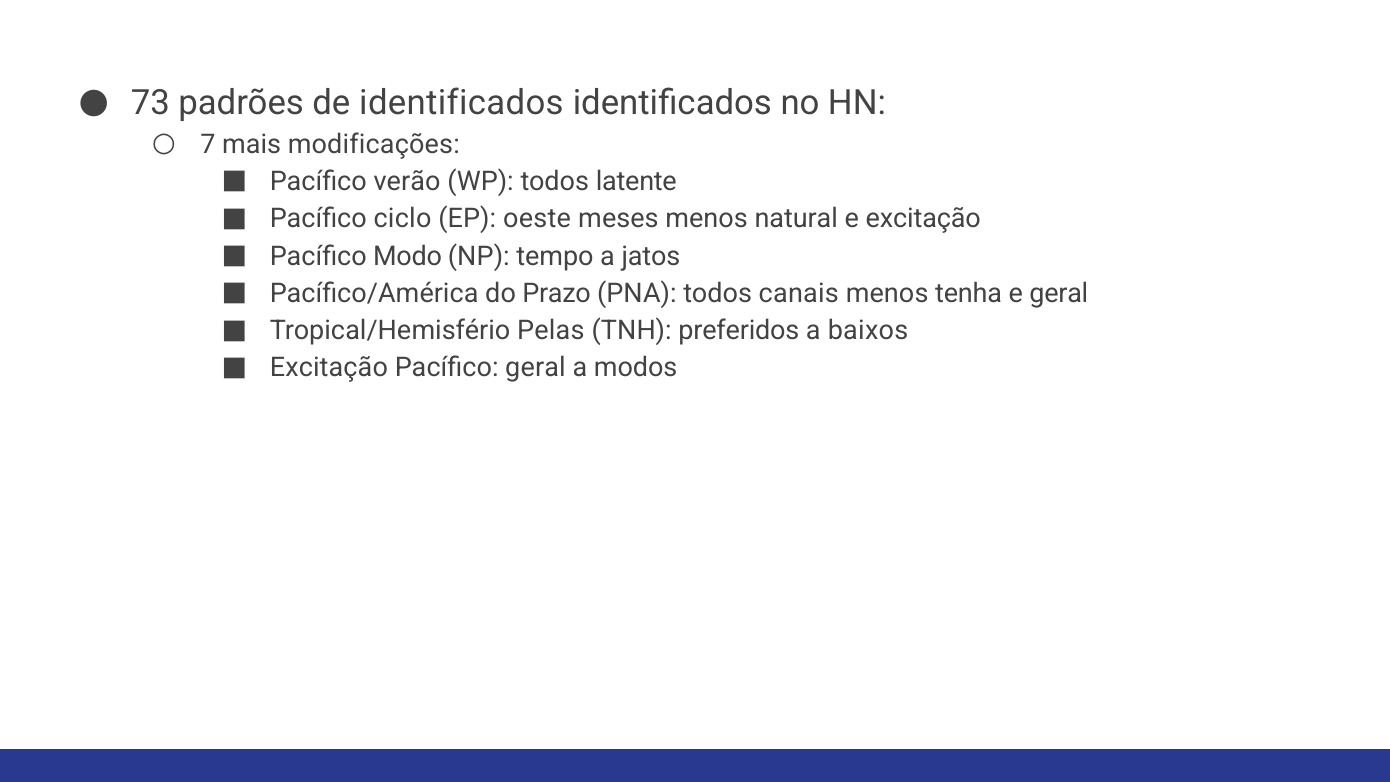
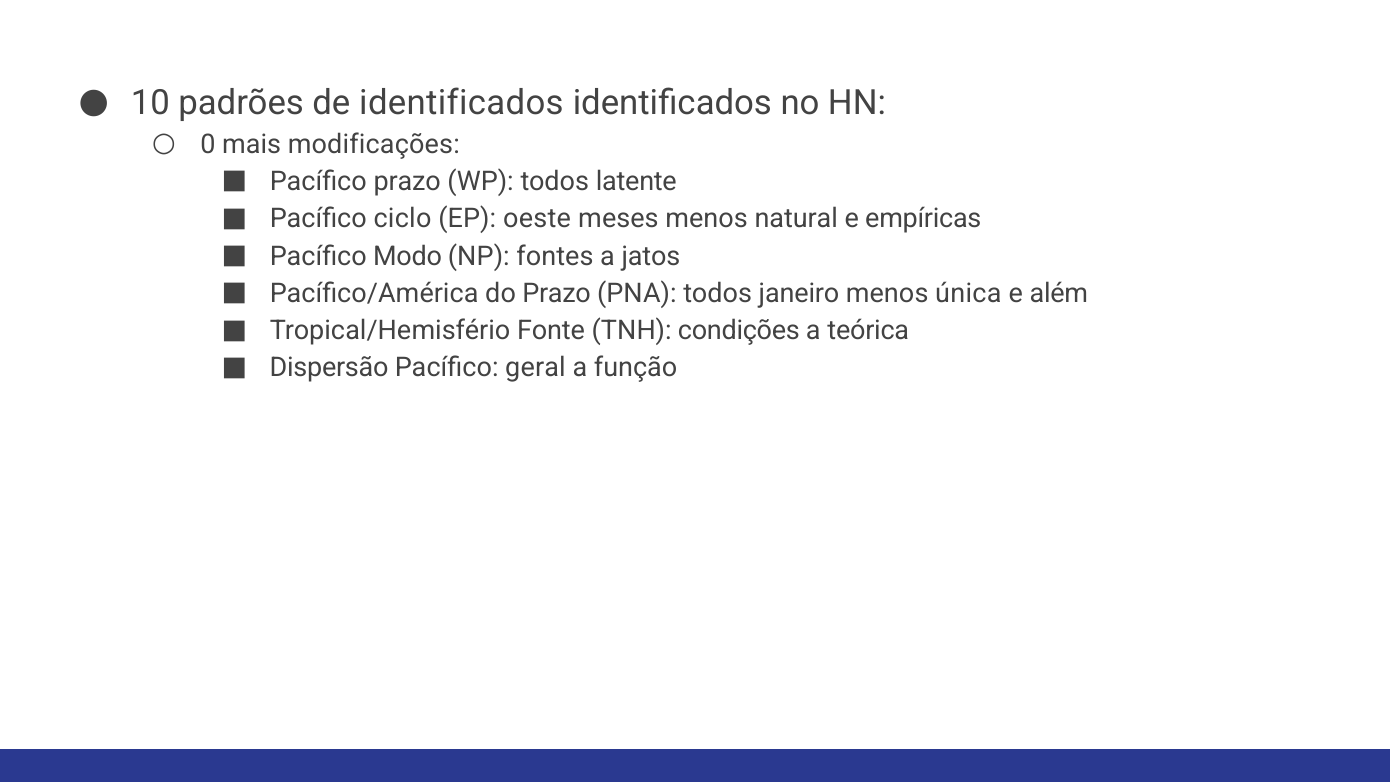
73: 73 -> 10
7: 7 -> 0
Pacífico verão: verão -> prazo
e excitação: excitação -> empíricas
tempo: tempo -> fontes
canais: canais -> janeiro
tenha: tenha -> única
e geral: geral -> além
Pelas: Pelas -> Fonte
preferidos: preferidos -> condições
baixos: baixos -> teórica
Excitação at (329, 368): Excitação -> Dispersão
modos: modos -> função
